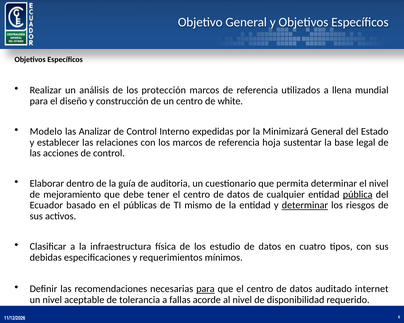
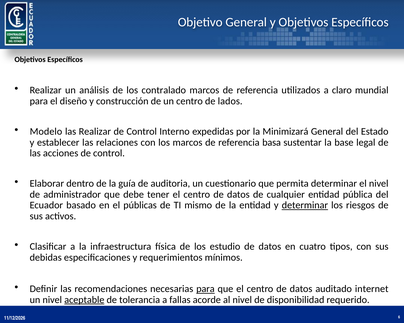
protección: protección -> contralado
llena: llena -> claro
white: white -> lados
las Analizar: Analizar -> Realizar
hoja: hoja -> basa
mejoramiento: mejoramiento -> administrador
pública underline: present -> none
aceptable underline: none -> present
